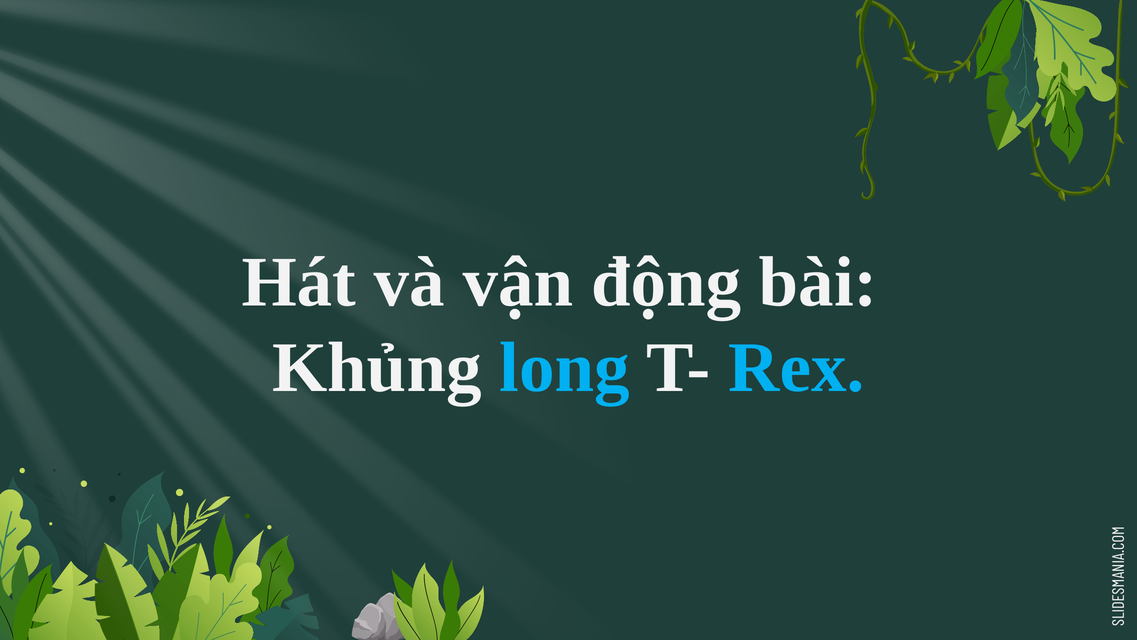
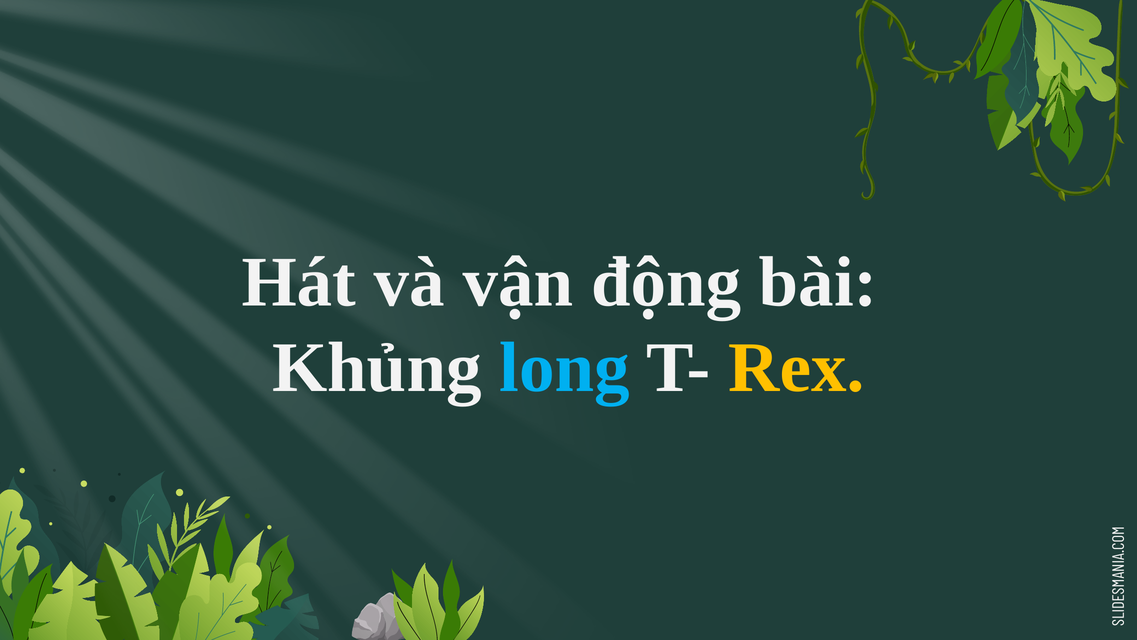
Rex colour: light blue -> yellow
